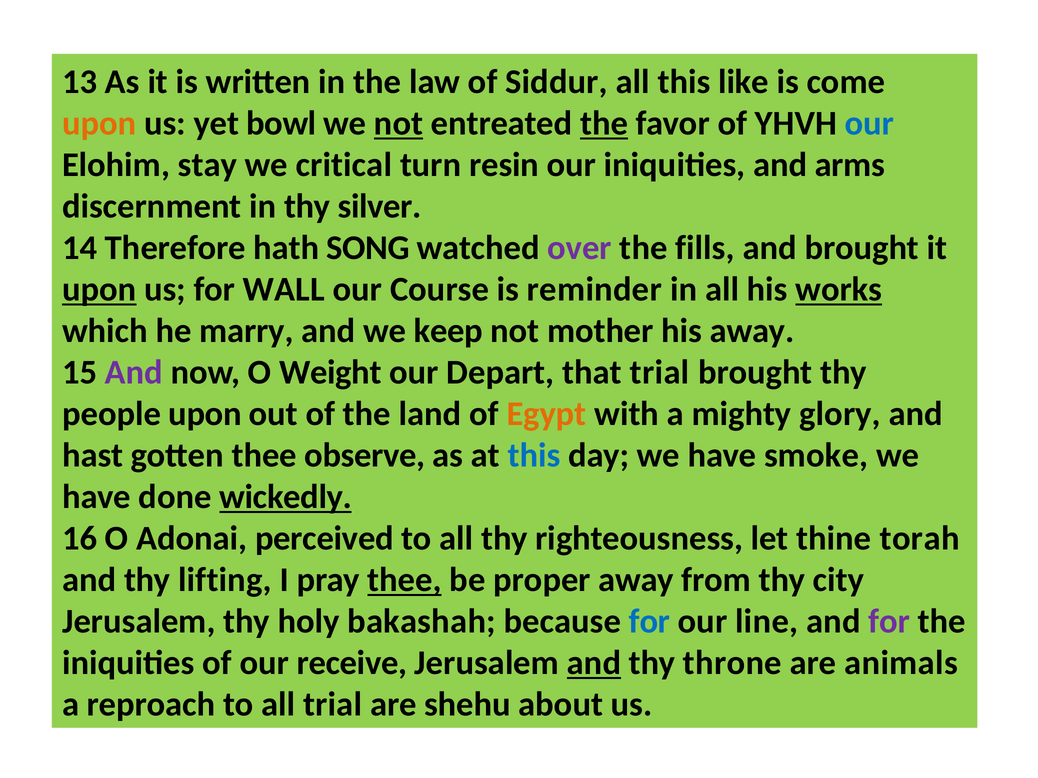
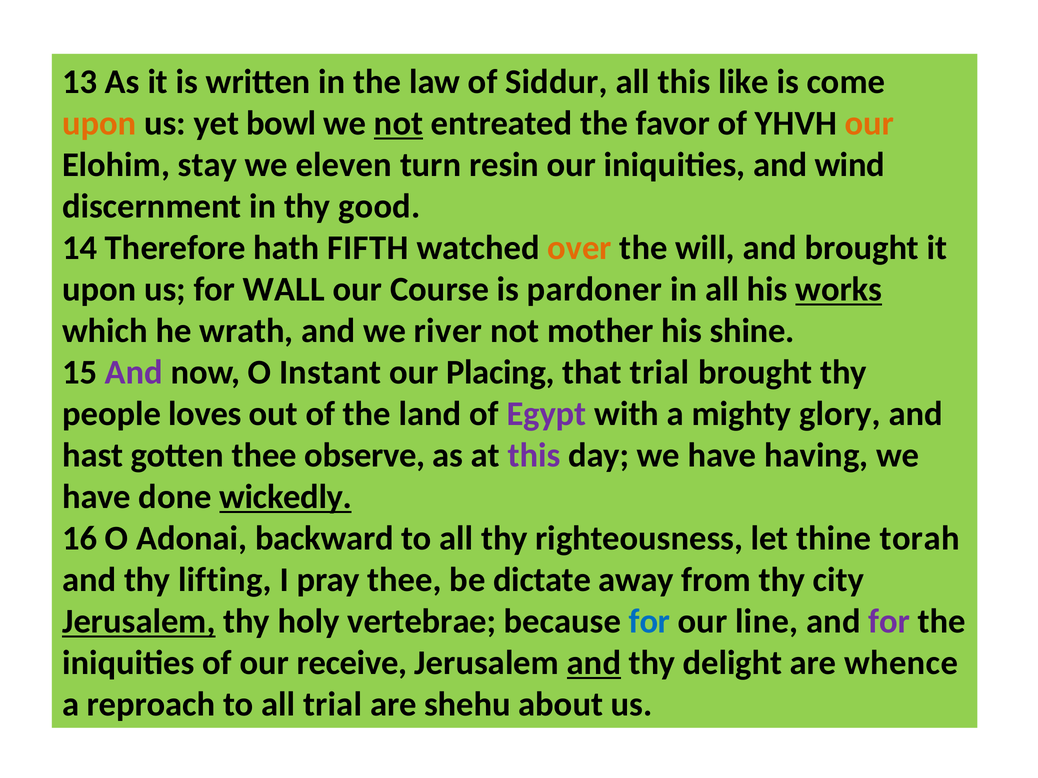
the at (604, 124) underline: present -> none
our at (870, 124) colour: blue -> orange
critical: critical -> eleven
arms: arms -> wind
silver: silver -> good
SONG: SONG -> FIFTH
over colour: purple -> orange
fills: fills -> will
upon at (99, 290) underline: present -> none
reminder: reminder -> pardoner
marry: marry -> wrath
keep: keep -> river
his away: away -> shine
Weight: Weight -> Instant
Depart: Depart -> Placing
people upon: upon -> loves
Egypt colour: orange -> purple
this at (534, 456) colour: blue -> purple
smoke: smoke -> having
perceived: perceived -> backward
thee at (405, 580) underline: present -> none
proper: proper -> dictate
Jerusalem at (139, 622) underline: none -> present
bakashah: bakashah -> vertebrae
throne: throne -> delight
animals: animals -> whence
